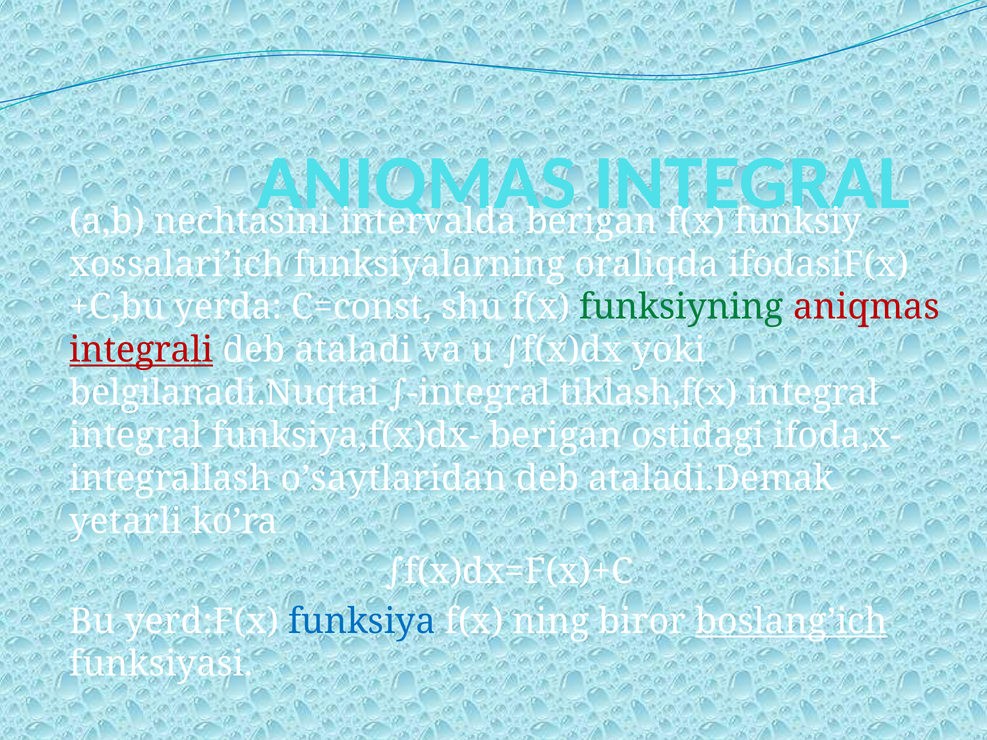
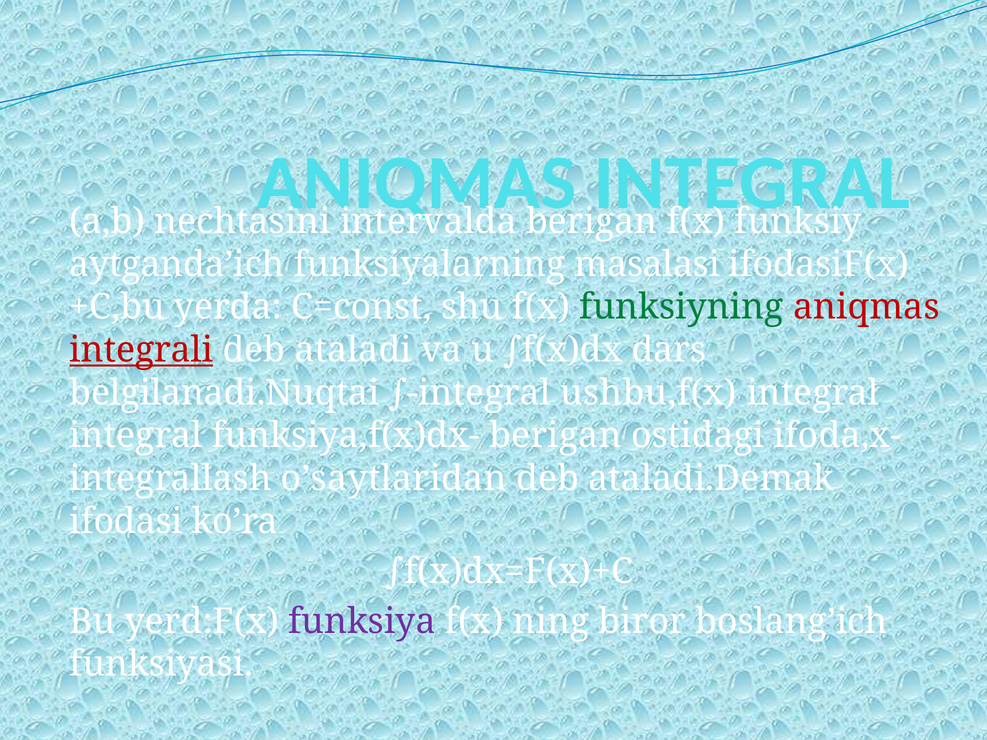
xossalari’ich: xossalari’ich -> aytganda’ich
oraliqda: oraliqda -> masalasi
yoki: yoki -> dars
tiklash,f(x: tiklash,f(x -> ushbu,f(x
yetarli: yetarli -> ifodasi
funksiya colour: blue -> purple
boslang’ich underline: present -> none
